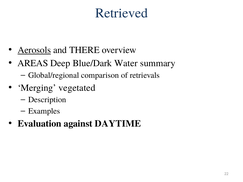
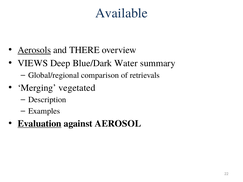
Retrieved: Retrieved -> Available
AREAS: AREAS -> VIEWS
Evaluation underline: none -> present
DAYTIME: DAYTIME -> AEROSOL
